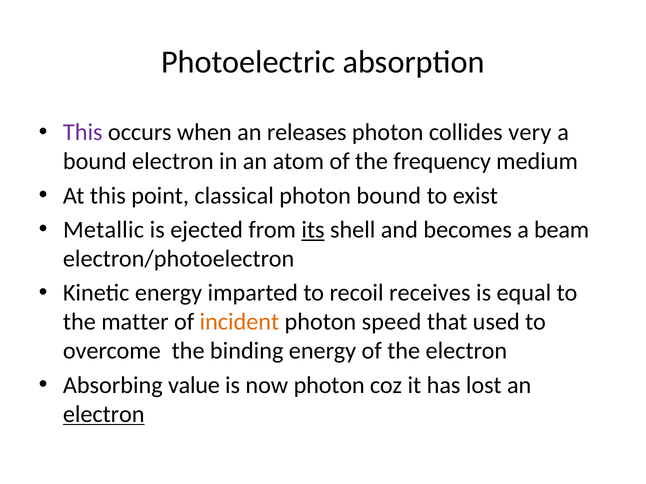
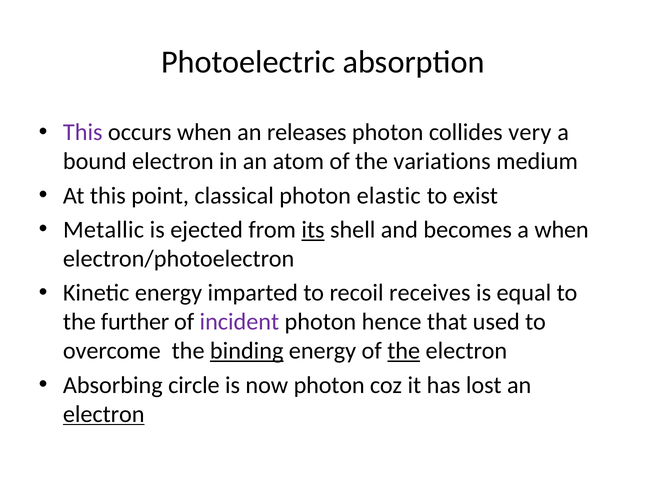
frequency: frequency -> variations
photon bound: bound -> elastic
a beam: beam -> when
matter: matter -> further
incident colour: orange -> purple
speed: speed -> hence
binding underline: none -> present
the at (404, 351) underline: none -> present
value: value -> circle
